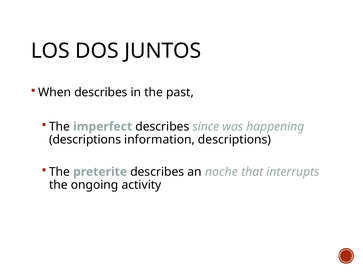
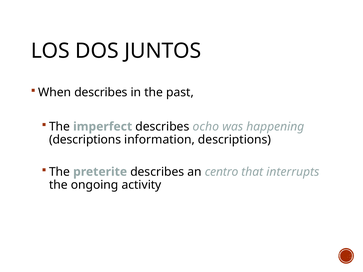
since: since -> ocho
noche: noche -> centro
